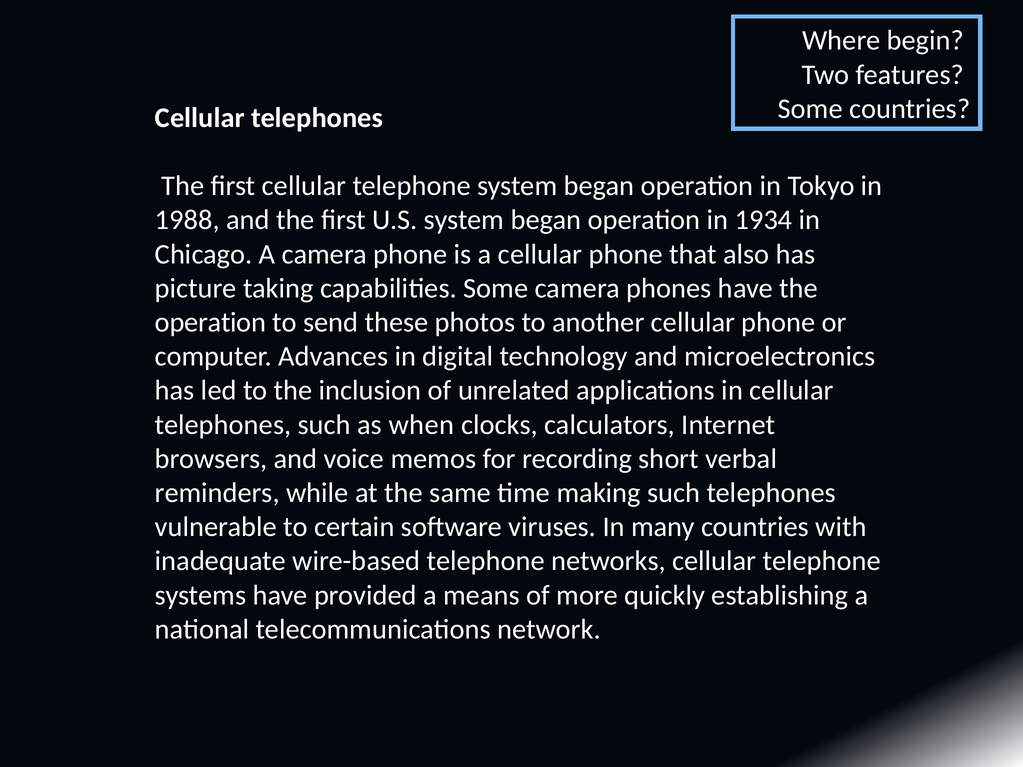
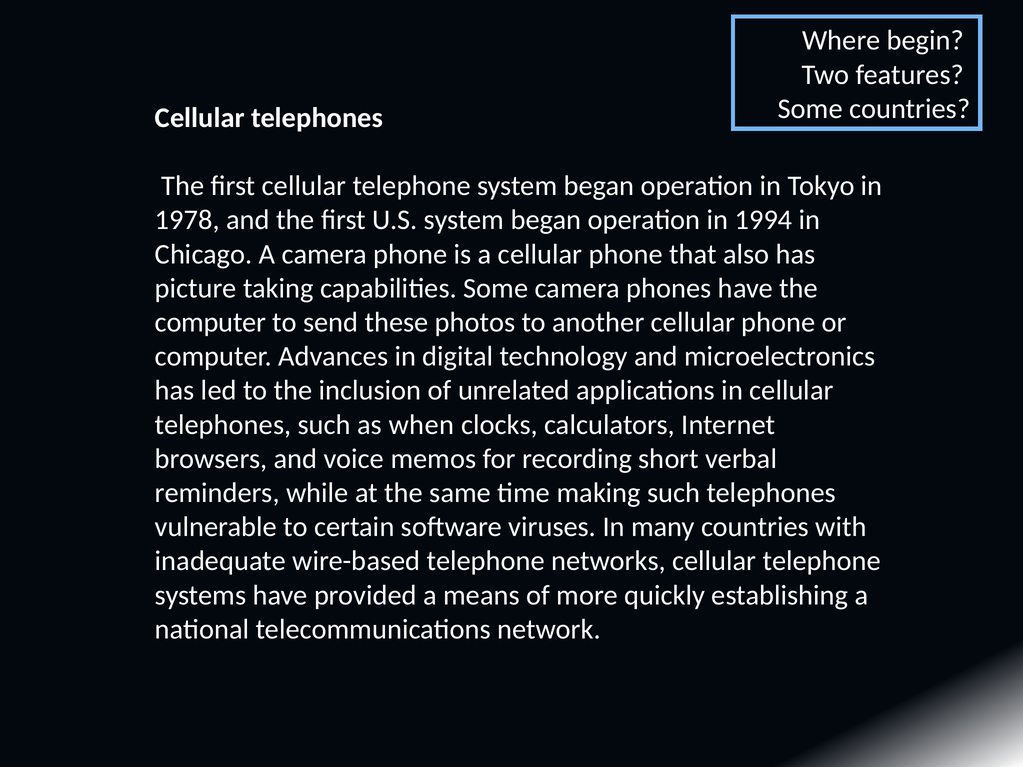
1988: 1988 -> 1978
1934: 1934 -> 1994
operation at (211, 322): operation -> computer
